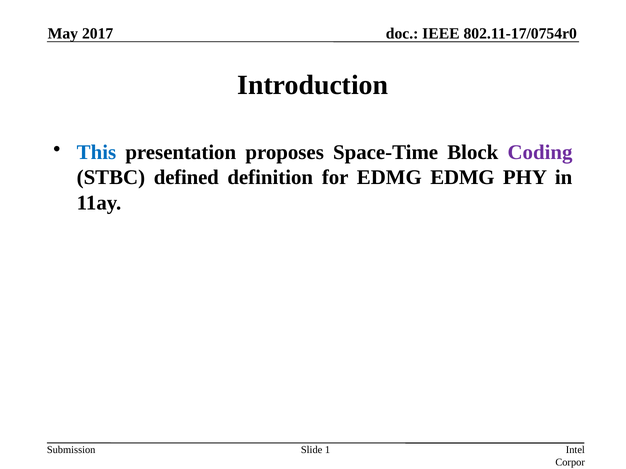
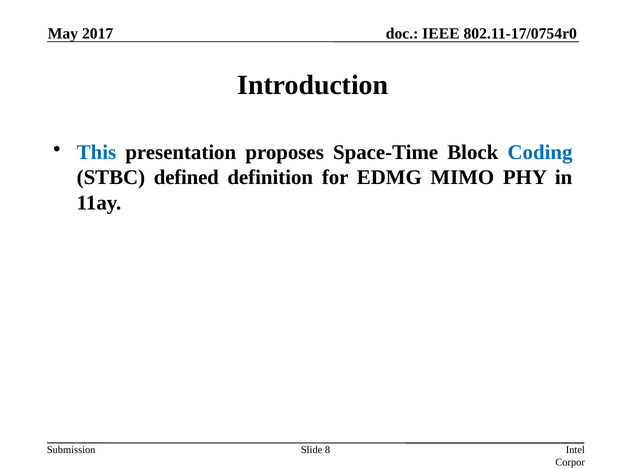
Coding colour: purple -> blue
EDMG EDMG: EDMG -> MIMO
1: 1 -> 8
